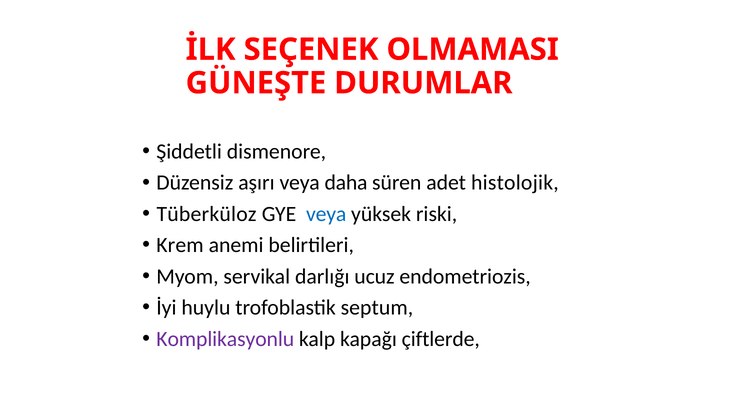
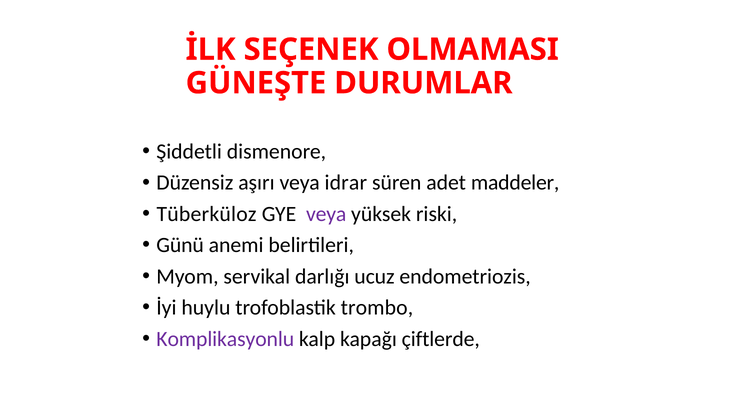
daha: daha -> idrar
histolojik: histolojik -> maddeler
veya at (326, 214) colour: blue -> purple
Krem: Krem -> Günü
septum: septum -> trombo
